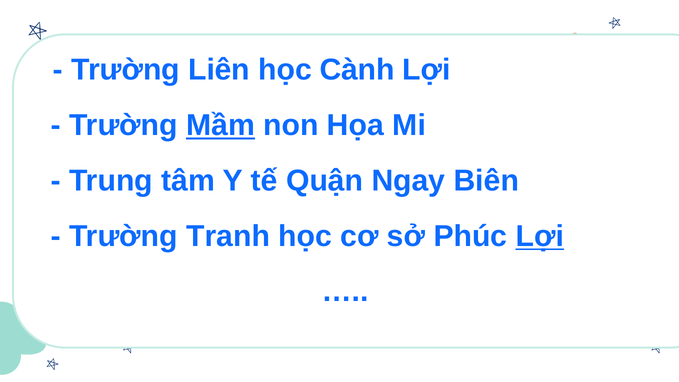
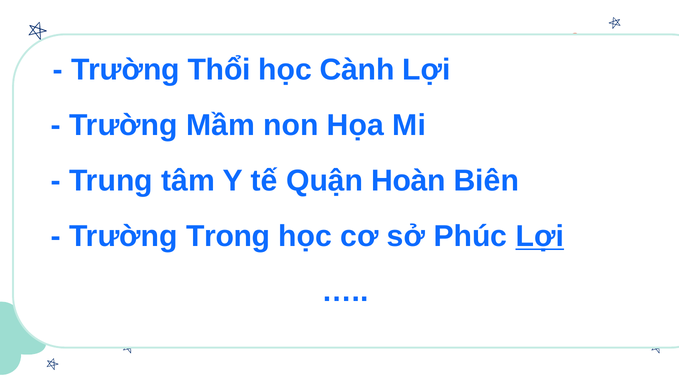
Liên: Liên -> Thổi
Mầm underline: present -> none
Ngay: Ngay -> Hoàn
Trường Tranh: Tranh -> Trong
